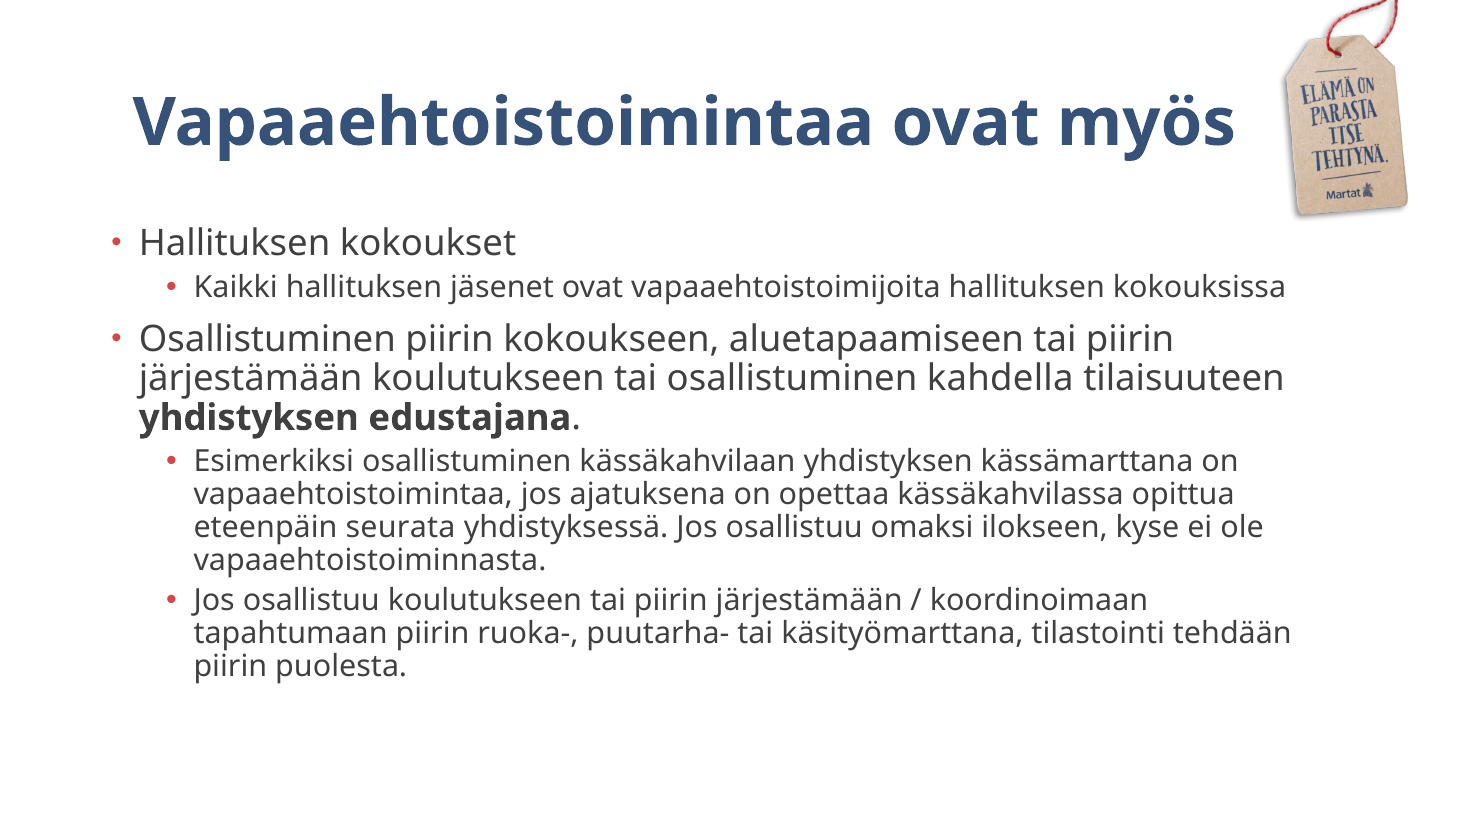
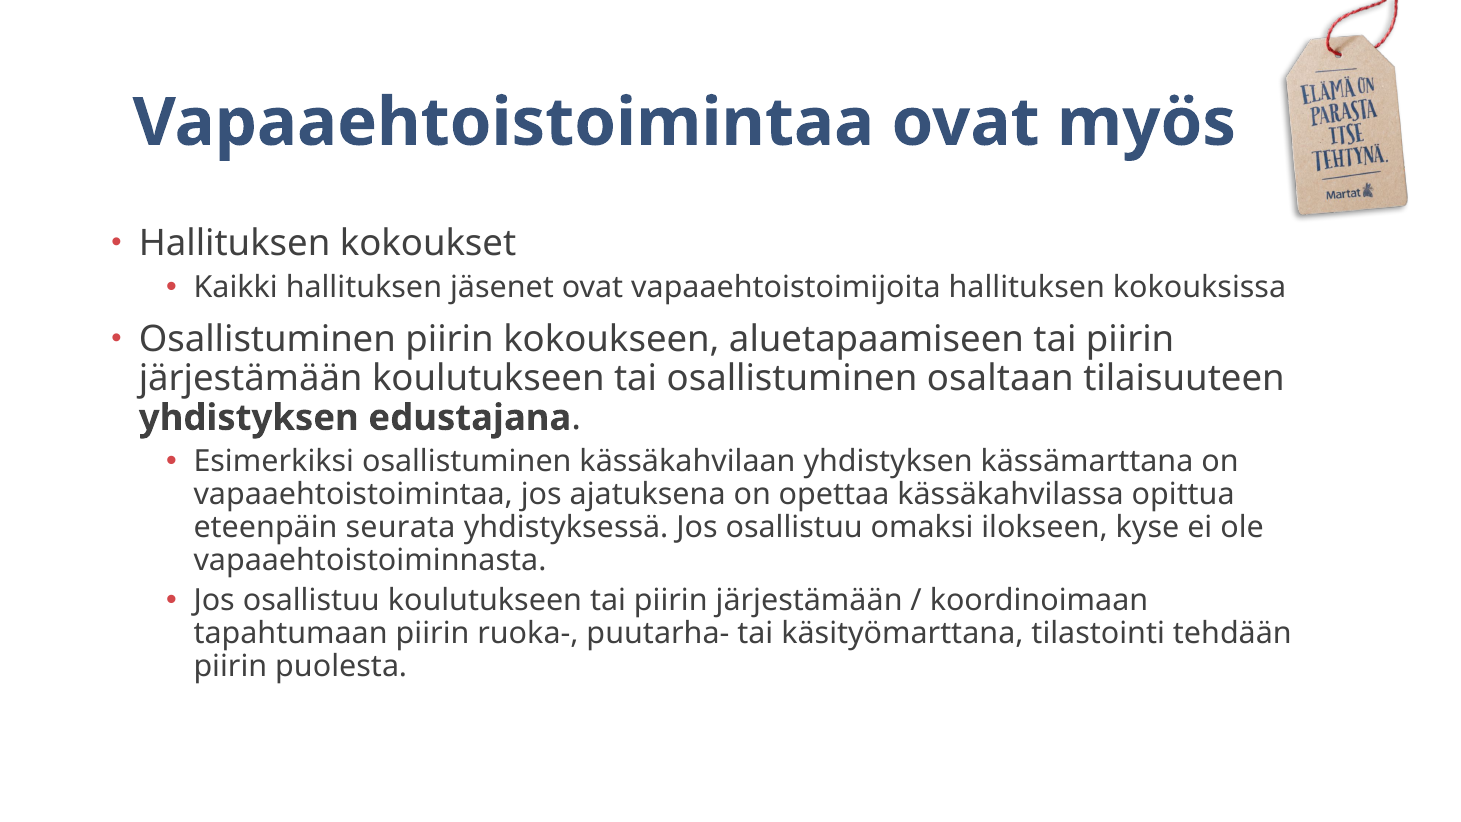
kahdella: kahdella -> osaltaan
